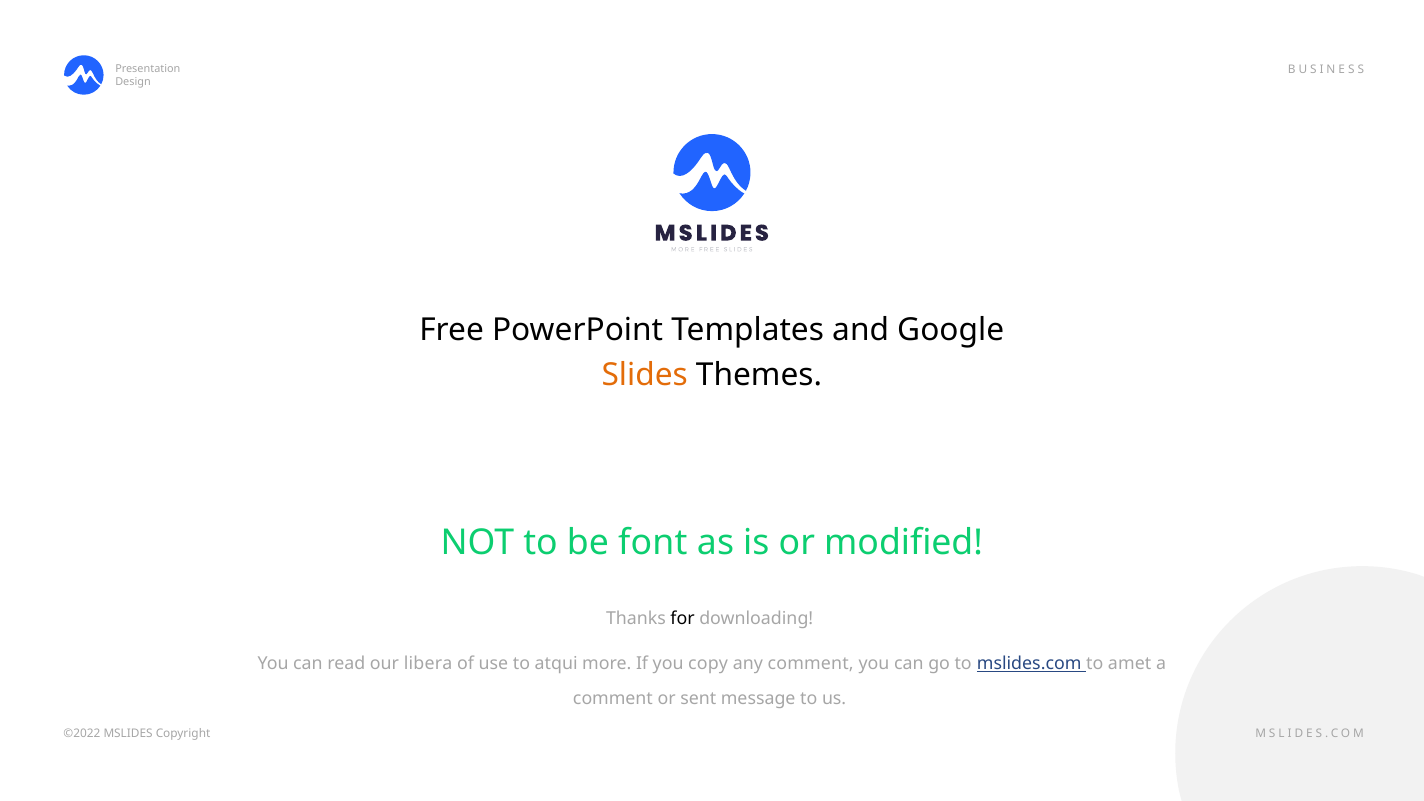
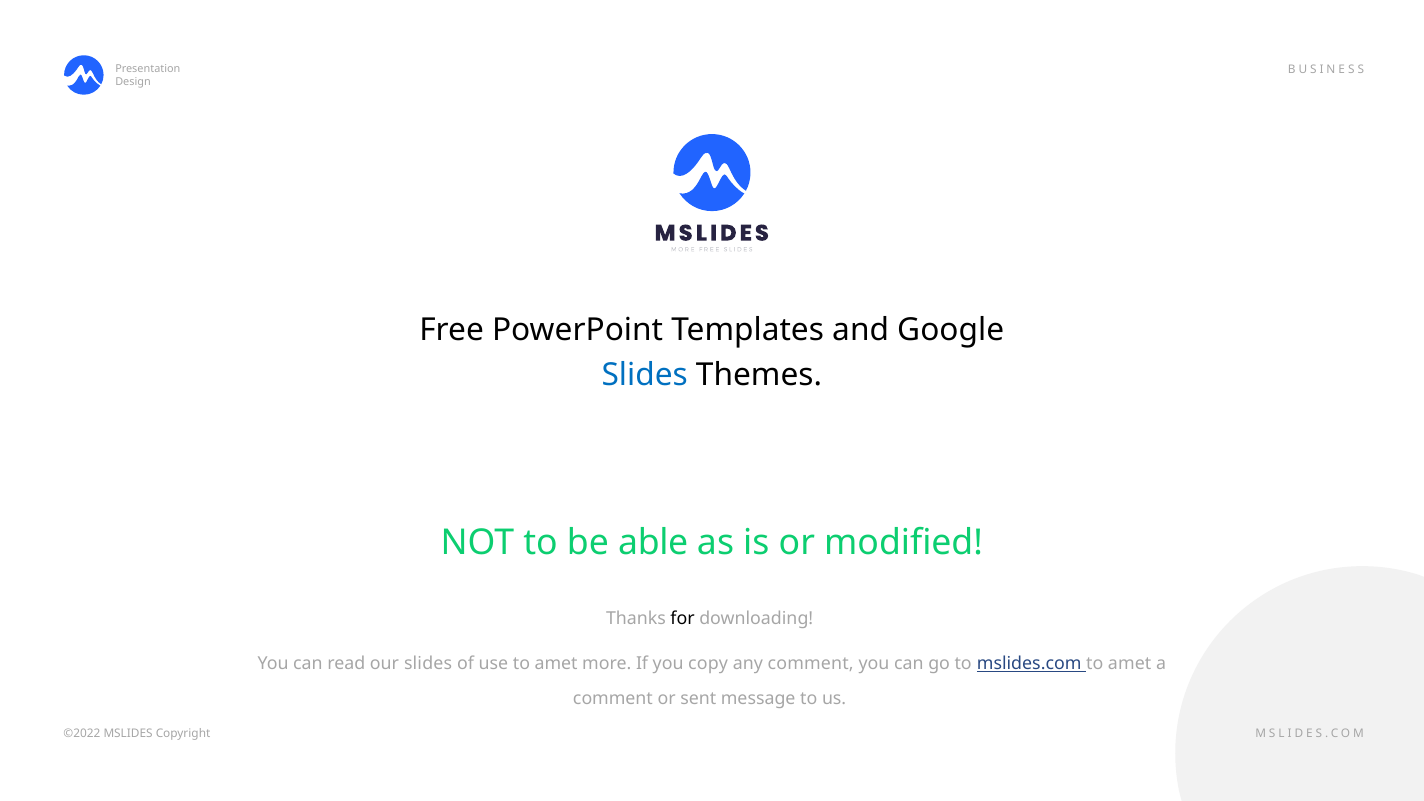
Slides at (645, 375) colour: orange -> blue
font: font -> able
our libera: libera -> slides
use to atqui: atqui -> amet
